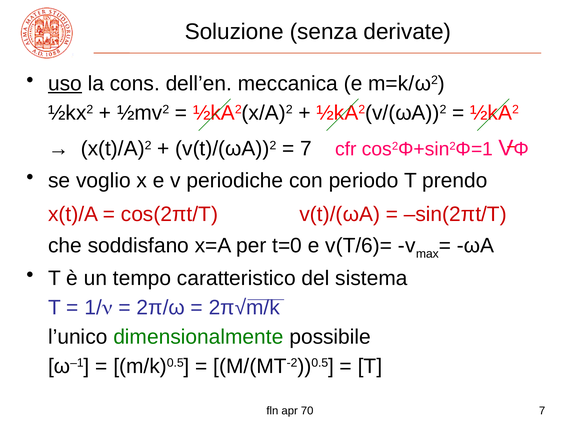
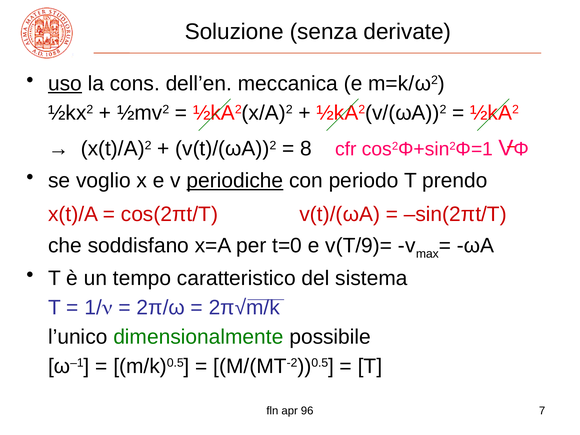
7 at (306, 149): 7 -> 8
periodiche underline: none -> present
v(T/6)=: v(T/6)= -> v(T/9)=
70: 70 -> 96
